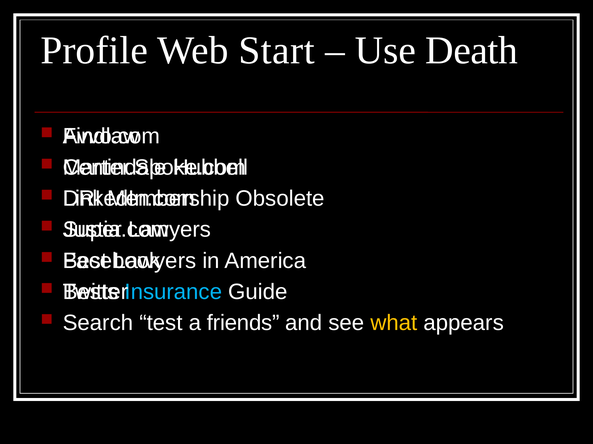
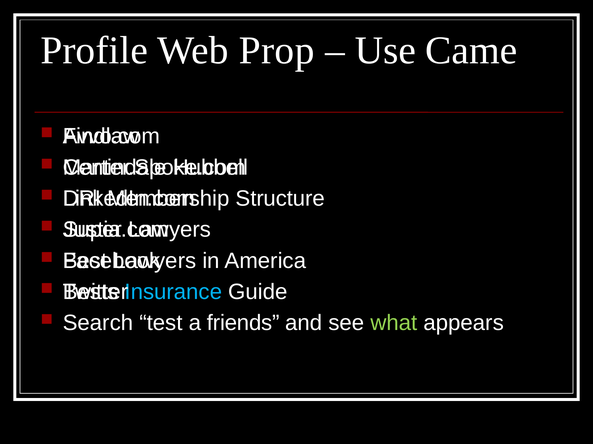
Start: Start -> Prop
Death: Death -> Came
Obsolete: Obsolete -> Structure
what colour: yellow -> light green
